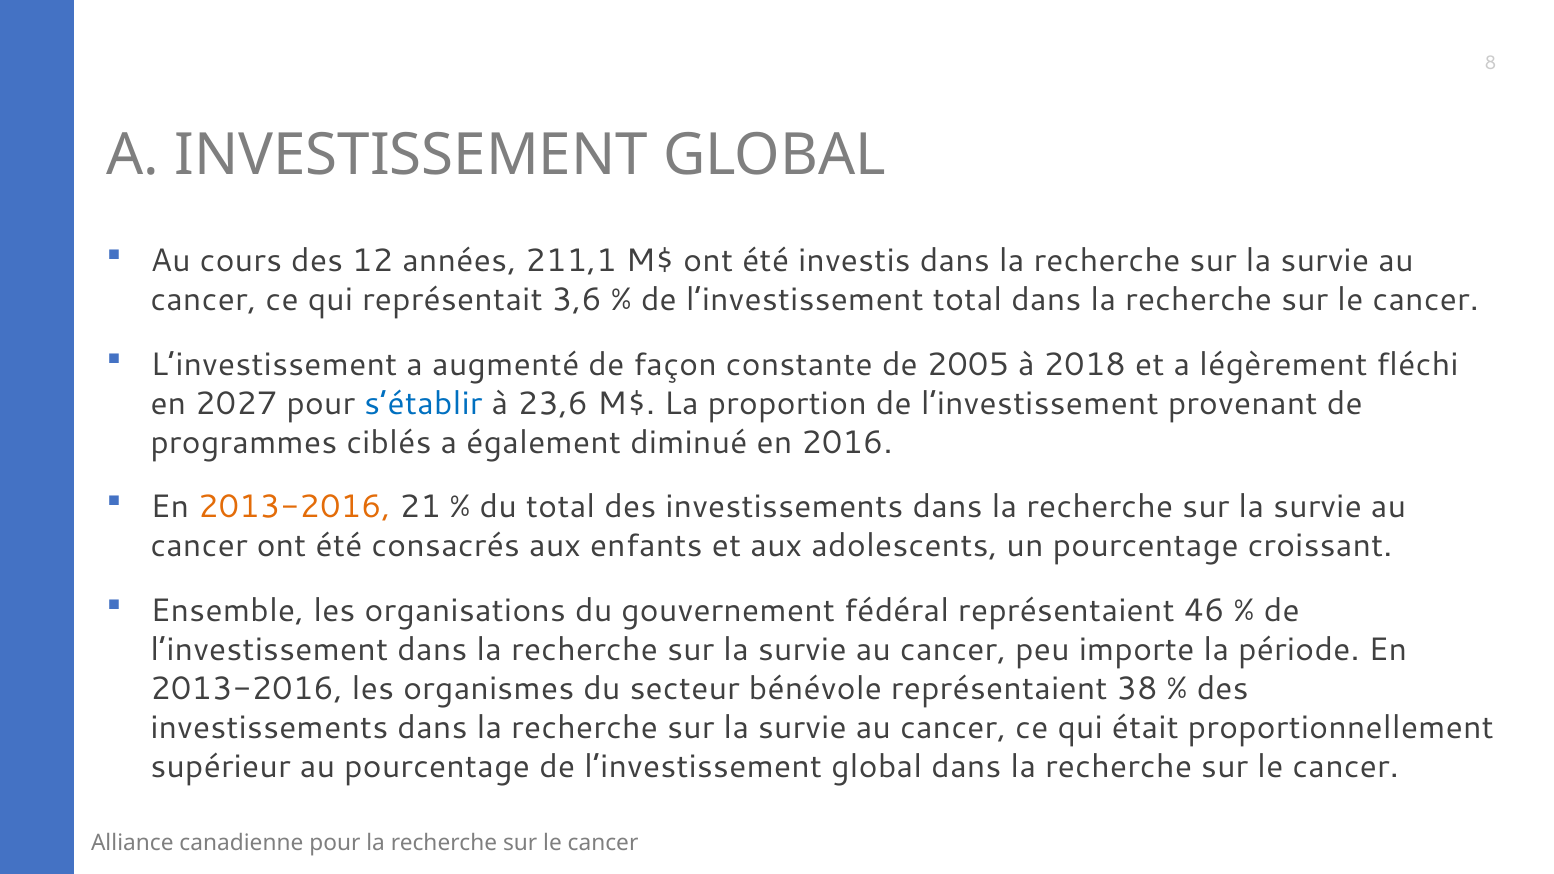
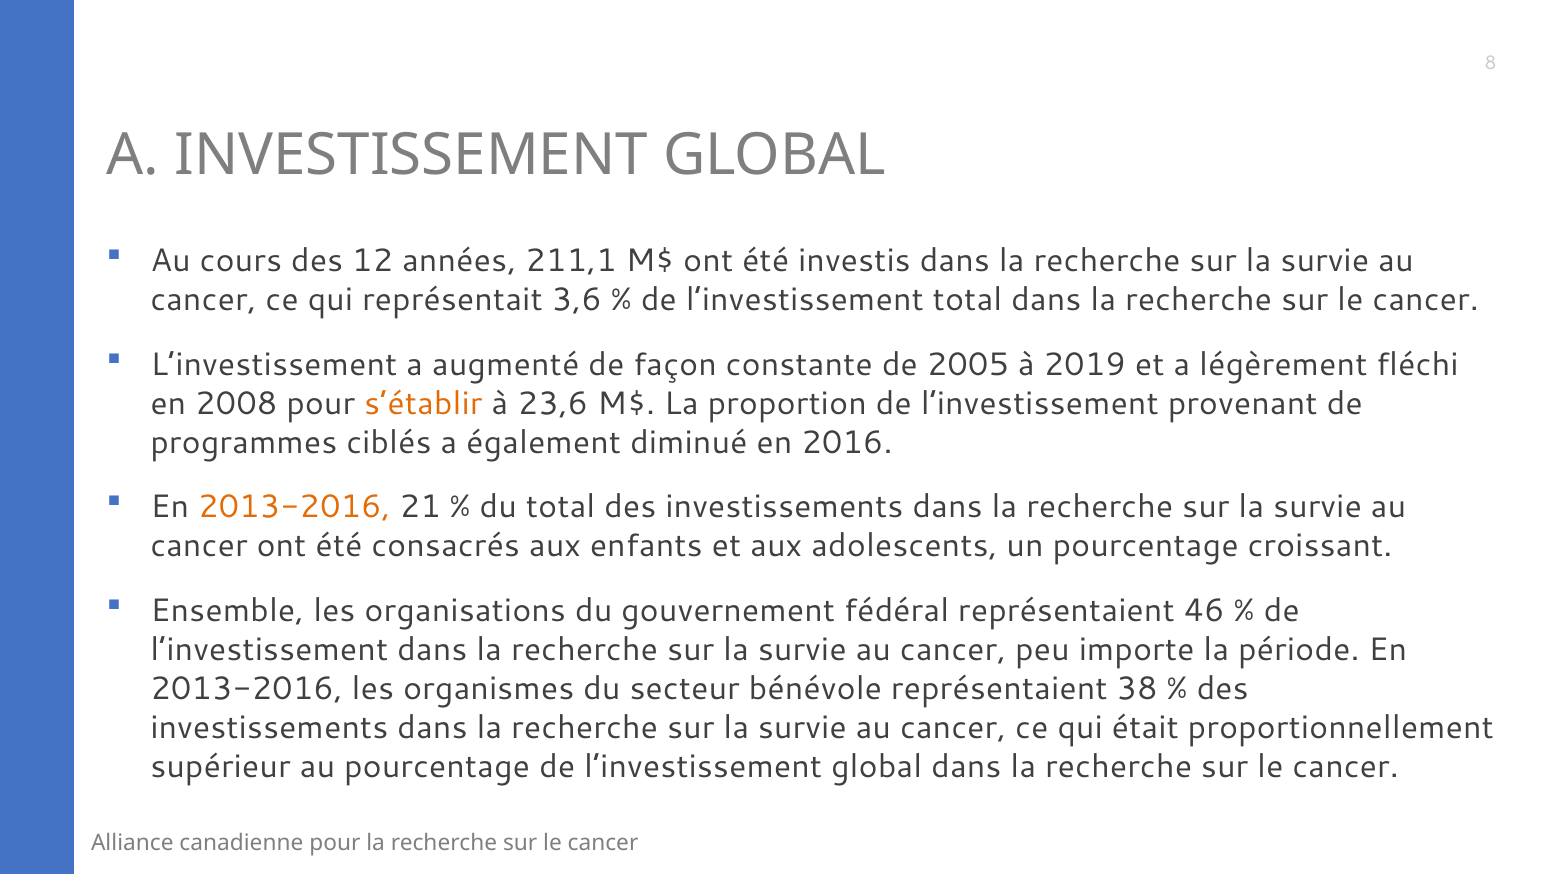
2018: 2018 -> 2019
2027: 2027 -> 2008
s’établir colour: blue -> orange
